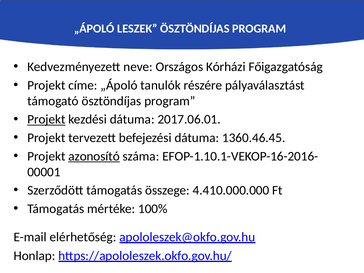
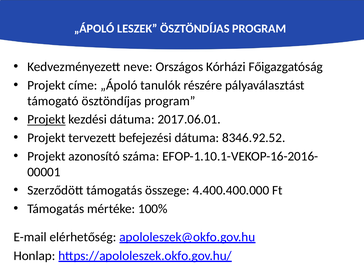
1360.46.45: 1360.46.45 -> 8346.92.52
azonosító underline: present -> none
4.410.000.000: 4.410.000.000 -> 4.400.400.000
